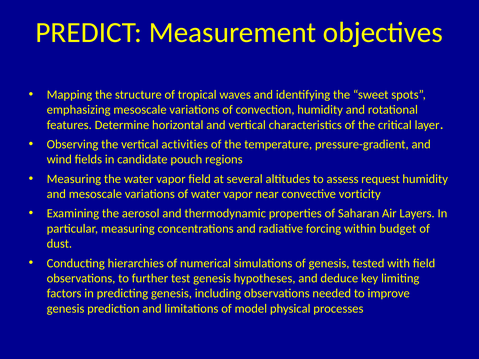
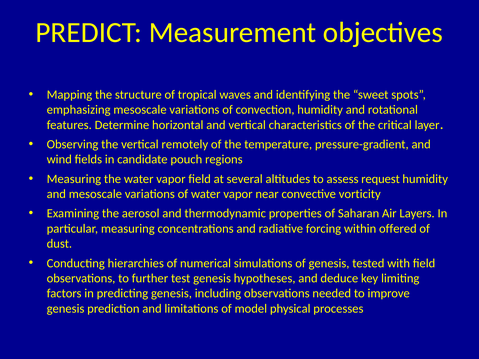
activities: activities -> remotely
budget: budget -> offered
